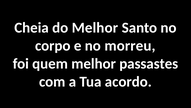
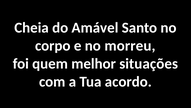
do Melhor: Melhor -> Amável
passastes: passastes -> situações
